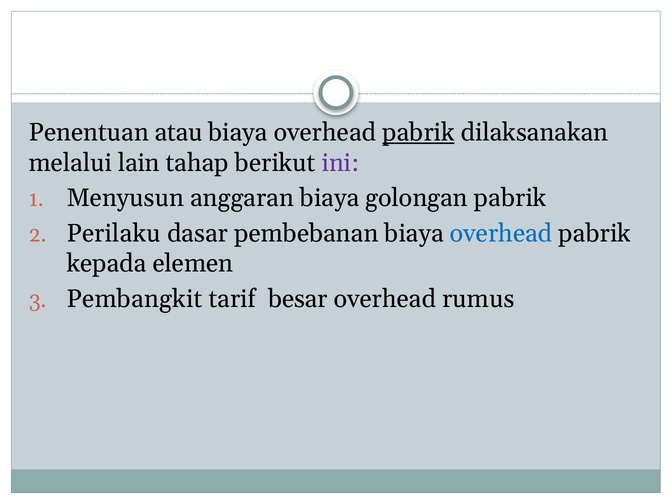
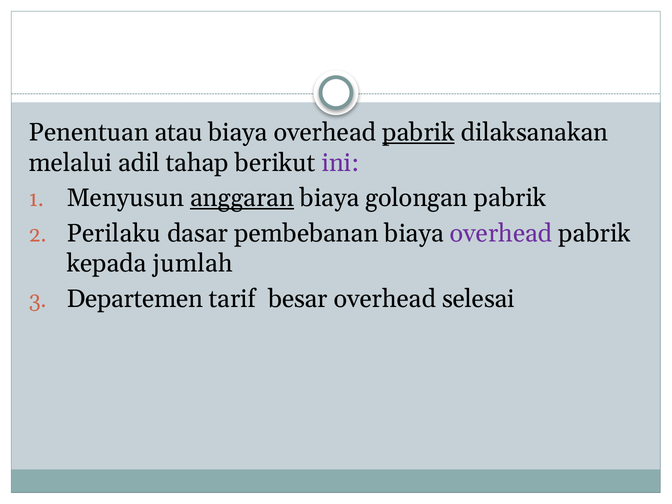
lain: lain -> adil
anggaran underline: none -> present
overhead at (501, 233) colour: blue -> purple
elemen: elemen -> jumlah
Pembangkit: Pembangkit -> Departemen
rumus: rumus -> selesai
